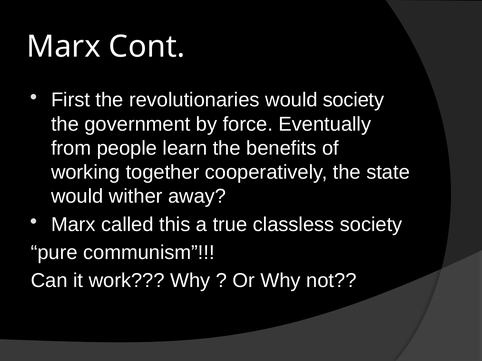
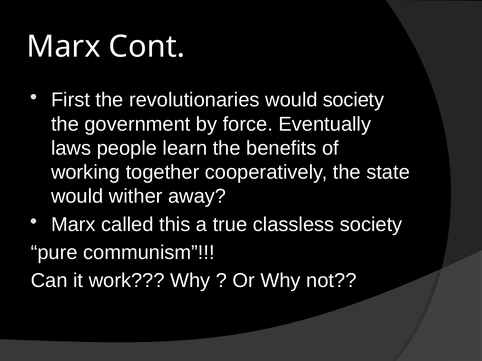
from: from -> laws
